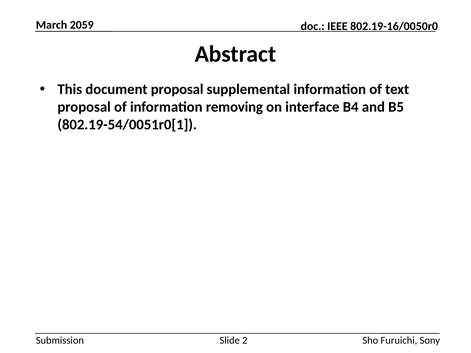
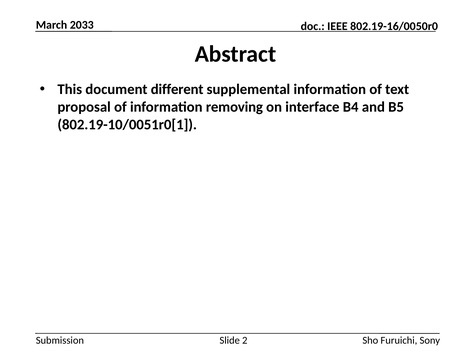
2059: 2059 -> 2033
document proposal: proposal -> different
802.19-54/0051r0[1: 802.19-54/0051r0[1 -> 802.19-10/0051r0[1
